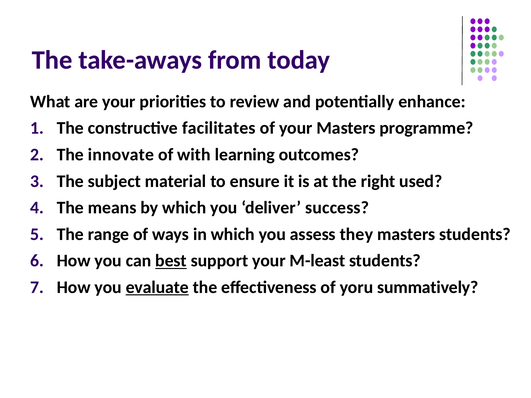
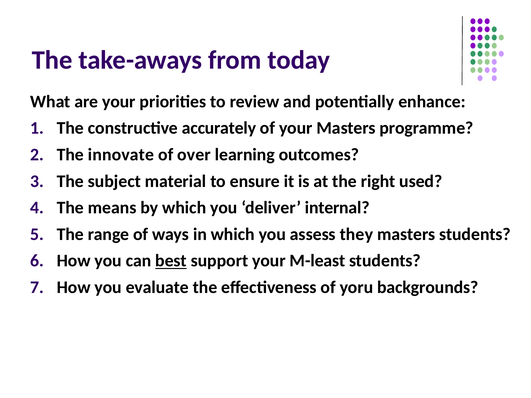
facilitates: facilitates -> accurately
with: with -> over
success: success -> internal
evaluate underline: present -> none
summatively: summatively -> backgrounds
